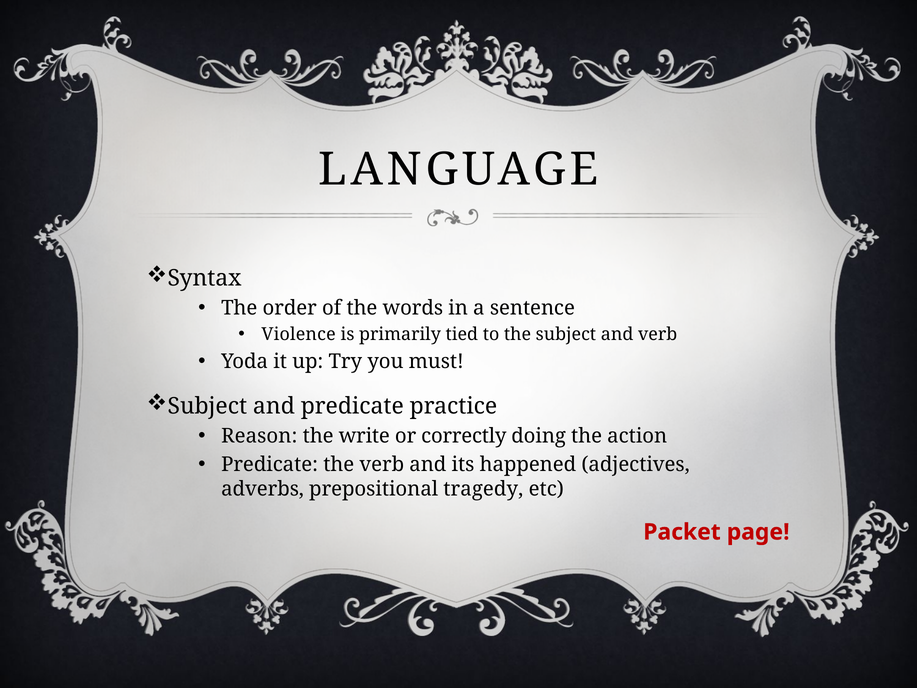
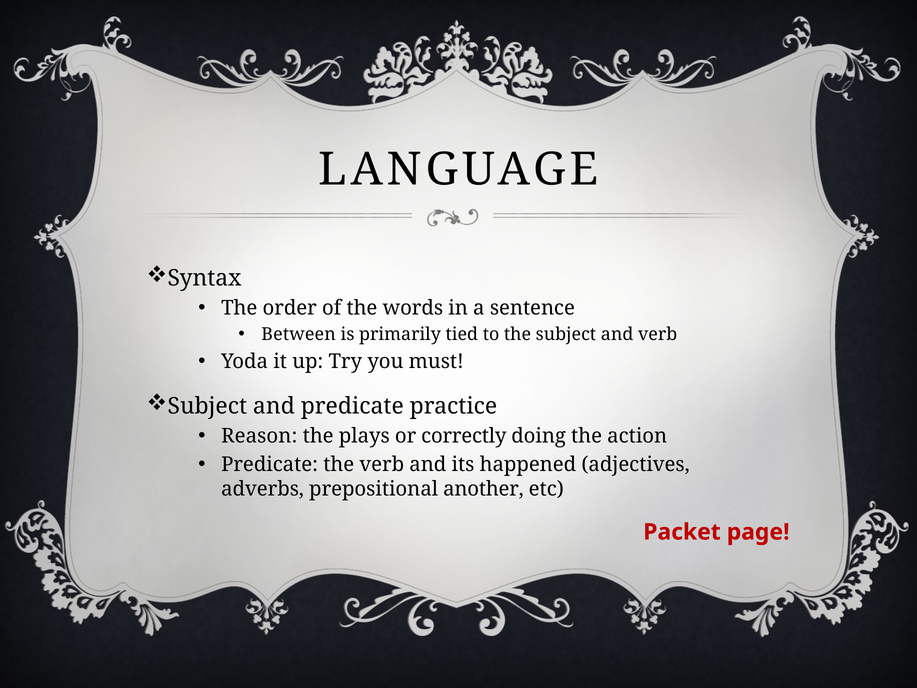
Violence: Violence -> Between
write: write -> plays
tragedy: tragedy -> another
